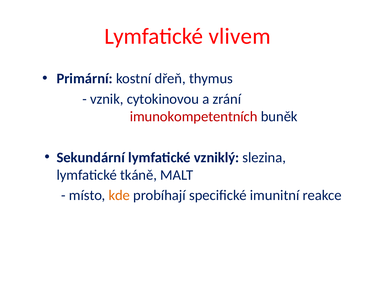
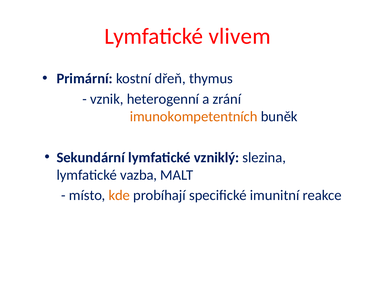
cytokinovou: cytokinovou -> heterogenní
imunokompetentních colour: red -> orange
tkáně: tkáně -> vazba
